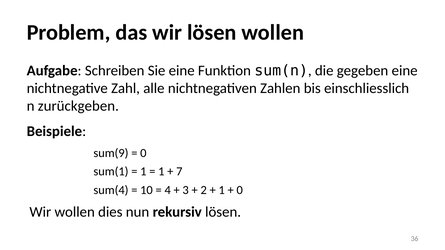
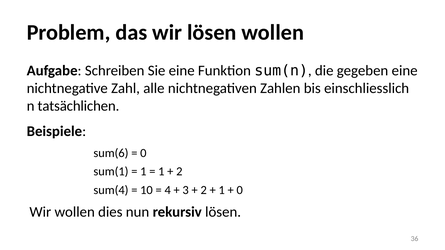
zurückgeben: zurückgeben -> tatsächlichen
sum(9: sum(9 -> sum(6
7 at (179, 172): 7 -> 2
